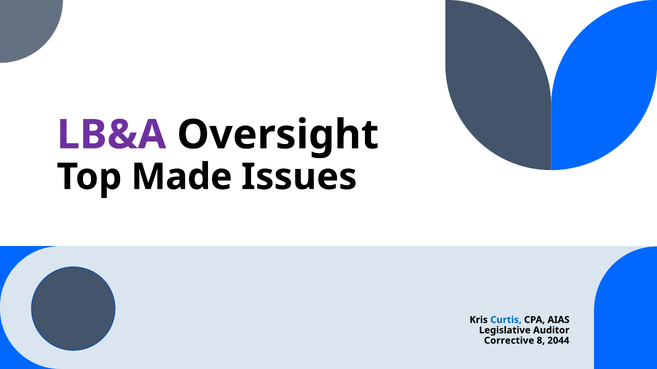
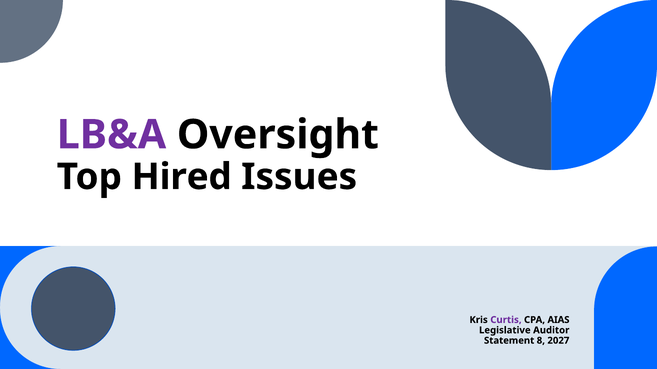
Made: Made -> Hired
Curtis colour: blue -> purple
Corrective: Corrective -> Statement
2044: 2044 -> 2027
